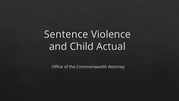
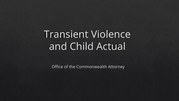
Sentence: Sentence -> Transient
